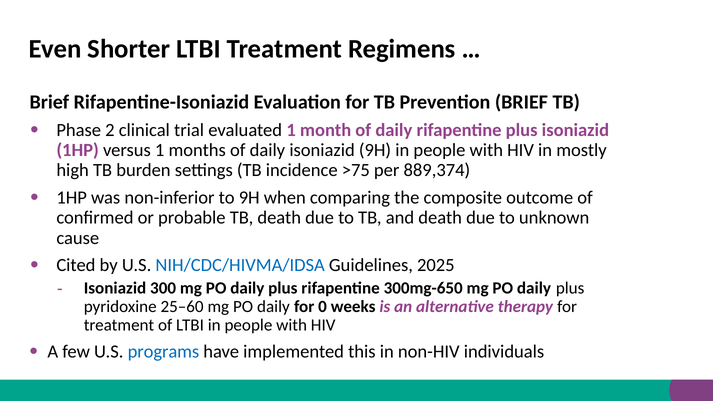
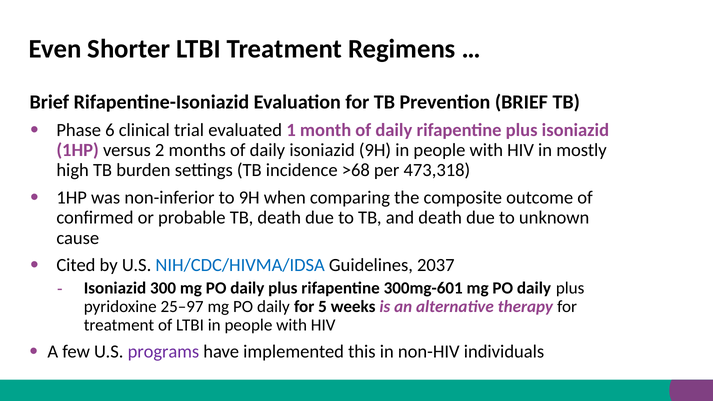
2: 2 -> 6
versus 1: 1 -> 2
>75: >75 -> >68
889,374: 889,374 -> 473,318
2025: 2025 -> 2037
300mg-650: 300mg-650 -> 300mg-601
25–60: 25–60 -> 25–97
0: 0 -> 5
programs colour: blue -> purple
